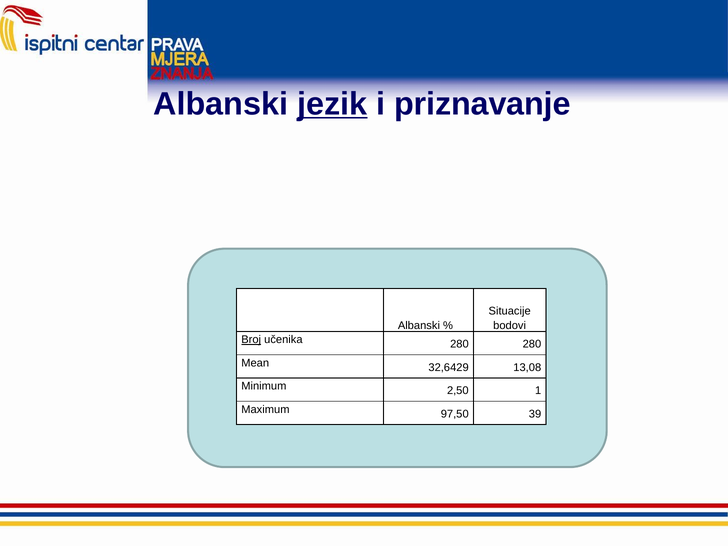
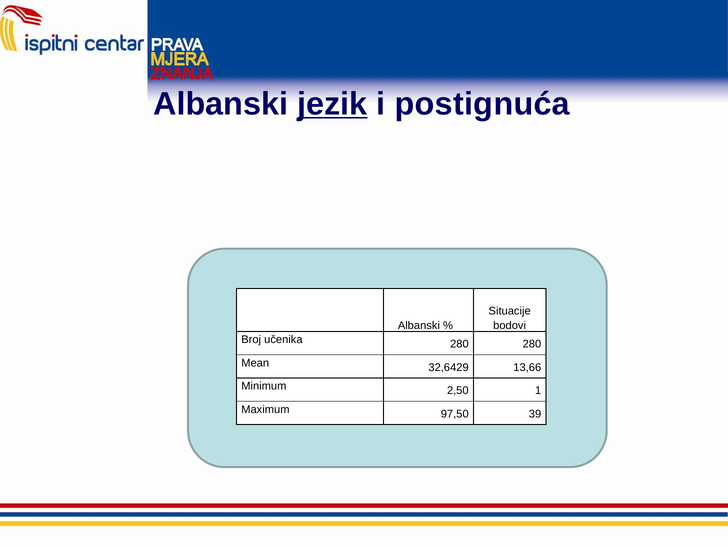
priznavanje: priznavanje -> postignuća
Broj underline: present -> none
13,08: 13,08 -> 13,66
